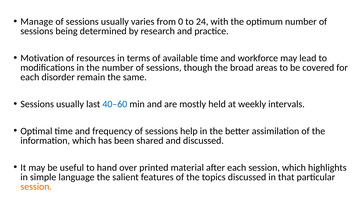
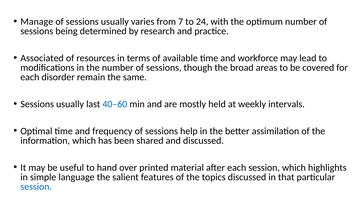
0: 0 -> 7
Motivation: Motivation -> Associated
session at (36, 187) colour: orange -> blue
